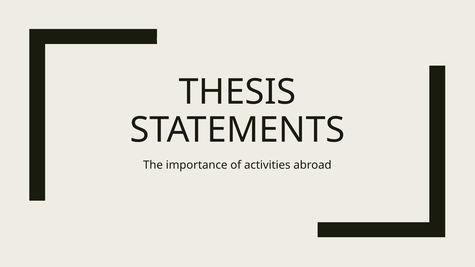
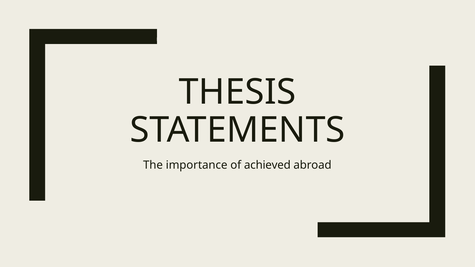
activities: activities -> achieved
